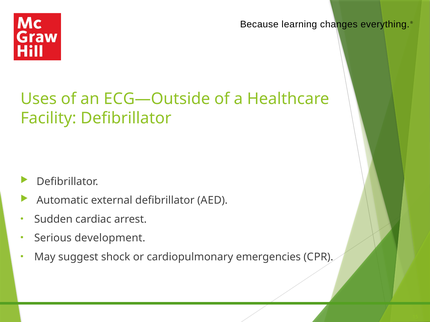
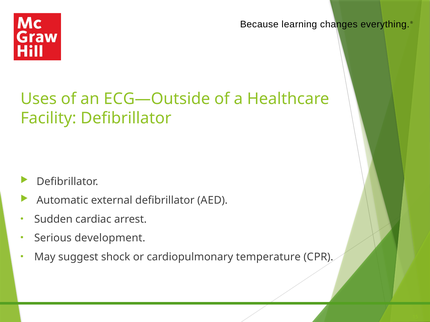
emergencies: emergencies -> temperature
